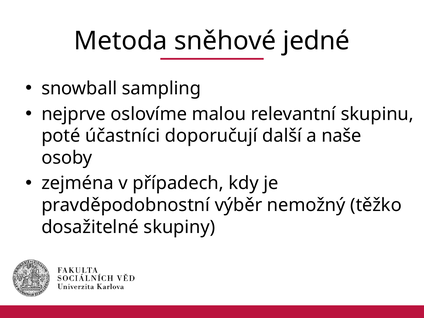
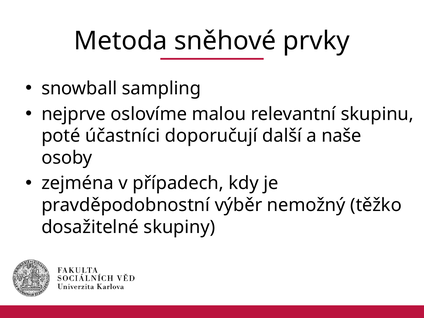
jedné: jedné -> prvky
